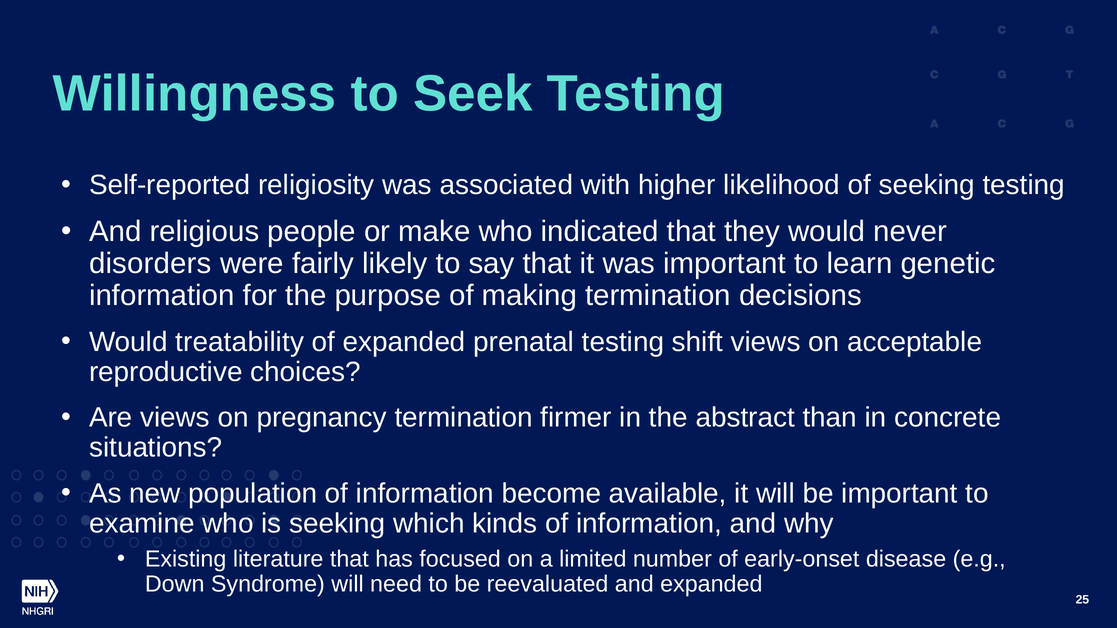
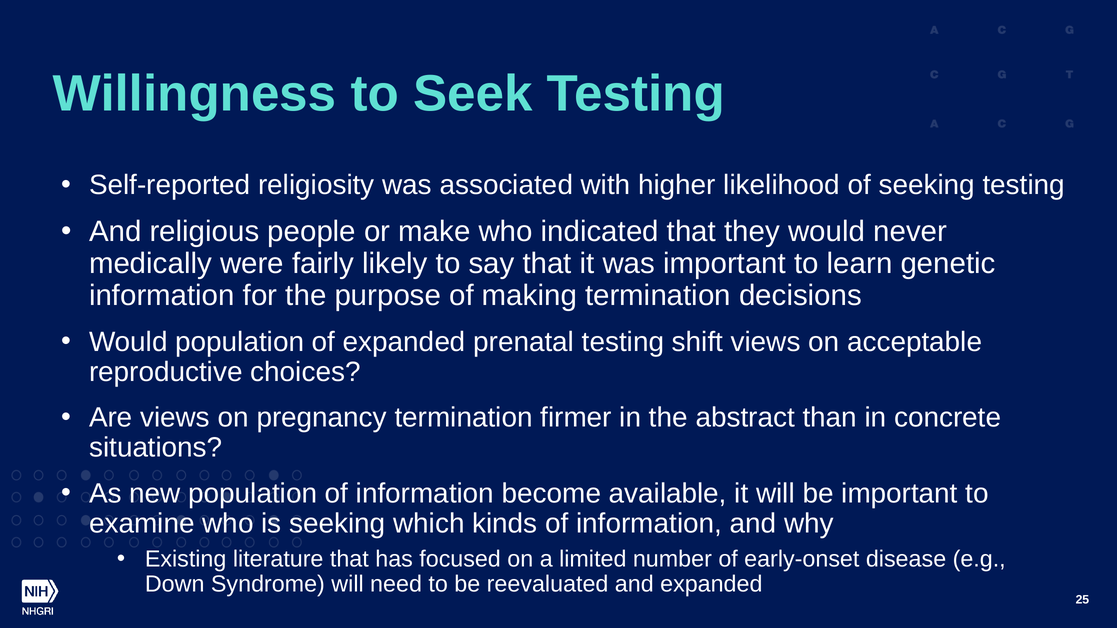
disorders: disorders -> medically
Would treatability: treatability -> population
